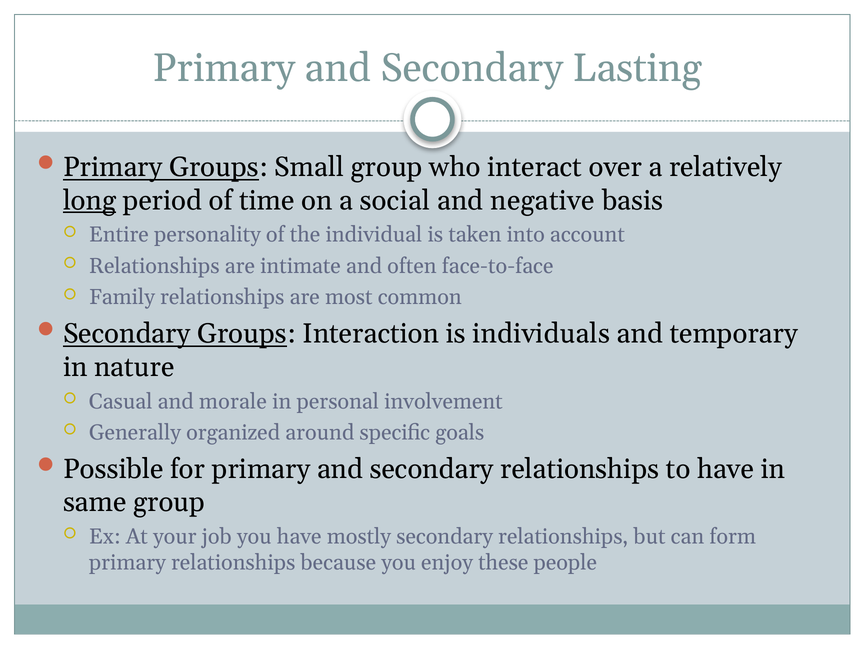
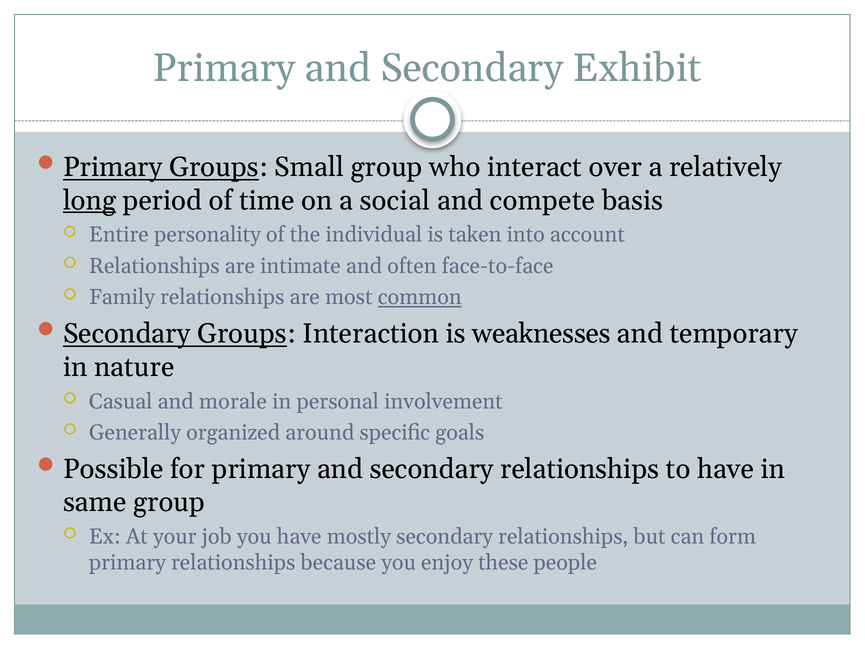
Lasting: Lasting -> Exhibit
negative: negative -> compete
common underline: none -> present
individuals: individuals -> weaknesses
